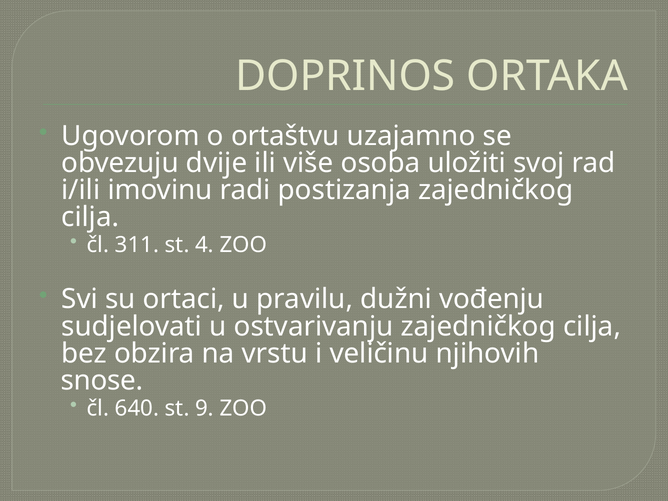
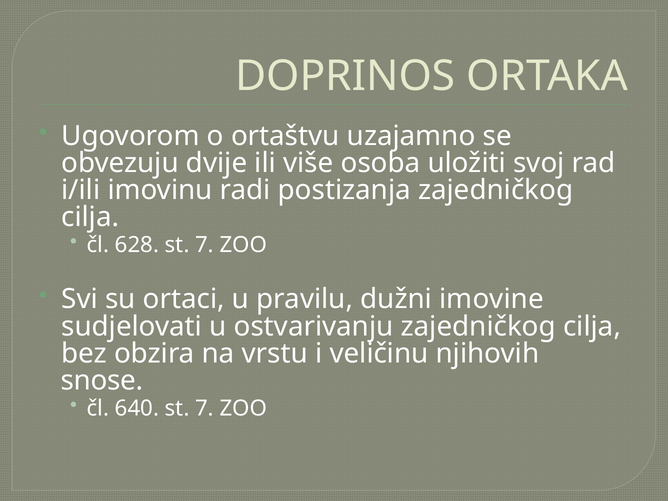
311: 311 -> 628
4 at (205, 245): 4 -> 7
vođenju: vođenju -> imovine
640 st 9: 9 -> 7
